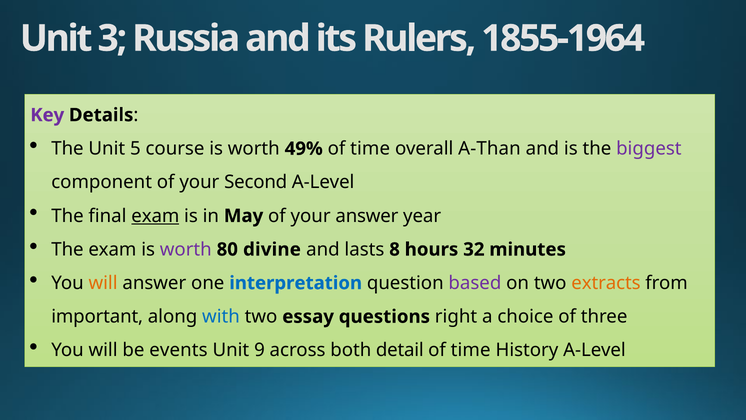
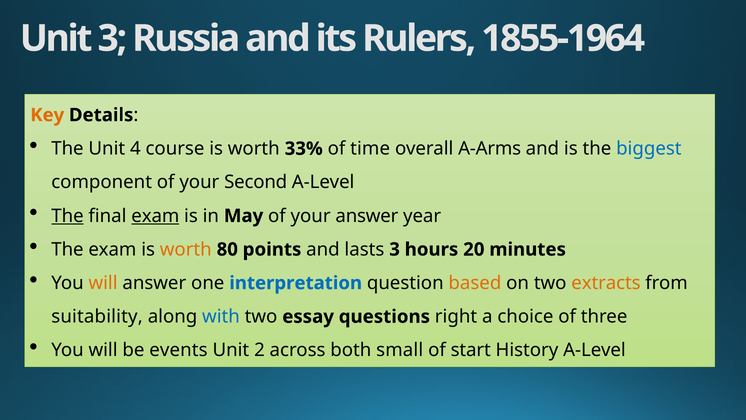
Key colour: purple -> orange
5: 5 -> 4
49%: 49% -> 33%
A-Than: A-Than -> A-Arms
biggest colour: purple -> blue
The at (67, 216) underline: none -> present
worth at (186, 249) colour: purple -> orange
divine: divine -> points
lasts 8: 8 -> 3
32: 32 -> 20
based colour: purple -> orange
important: important -> suitability
9: 9 -> 2
detail: detail -> small
time at (471, 350): time -> start
